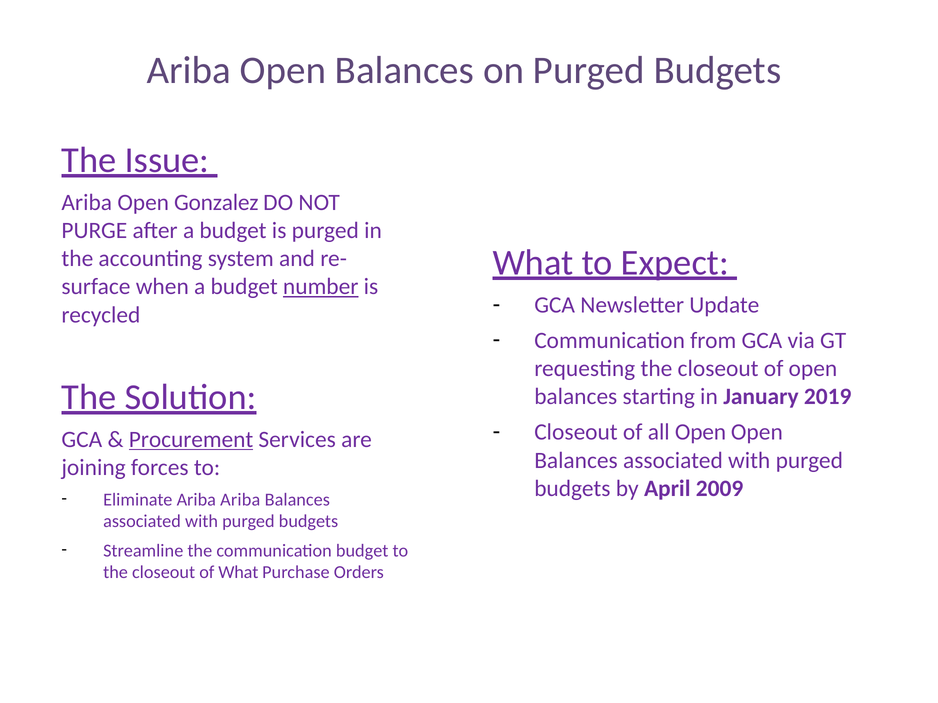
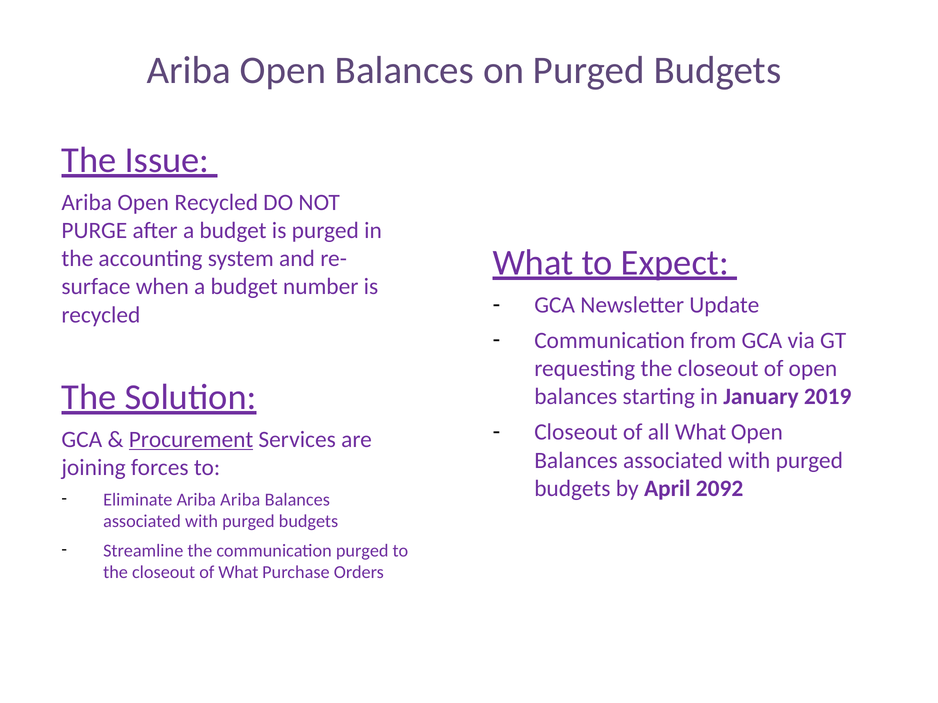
Open Gonzalez: Gonzalez -> Recycled
number underline: present -> none
all Open: Open -> What
2009: 2009 -> 2092
communication budget: budget -> purged
